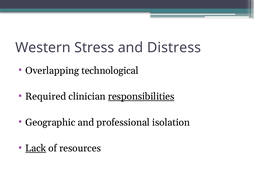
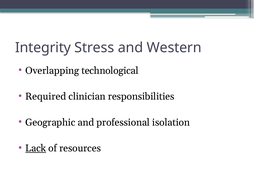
Western: Western -> Integrity
Distress: Distress -> Western
responsibilities underline: present -> none
